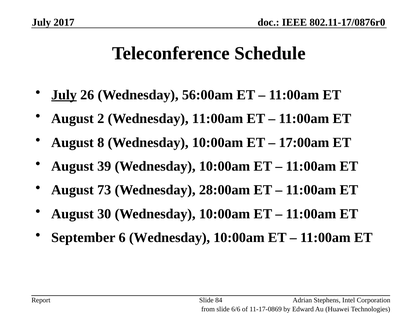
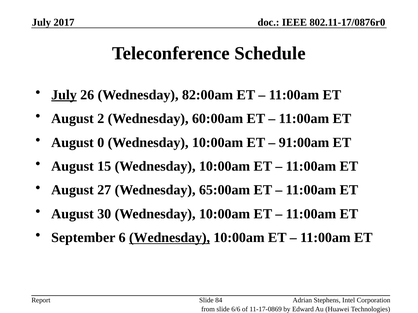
56:00am: 56:00am -> 82:00am
Wednesday 11:00am: 11:00am -> 60:00am
8: 8 -> 0
17:00am: 17:00am -> 91:00am
39: 39 -> 15
73: 73 -> 27
28:00am: 28:00am -> 65:00am
Wednesday at (170, 238) underline: none -> present
